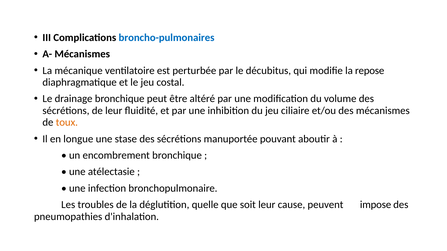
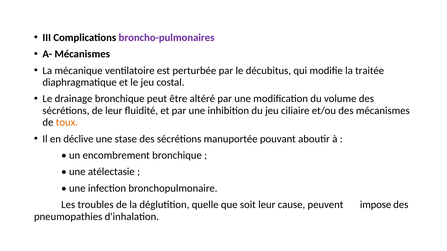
broncho-pulmonaires colour: blue -> purple
repose: repose -> traitée
longue: longue -> déclive
